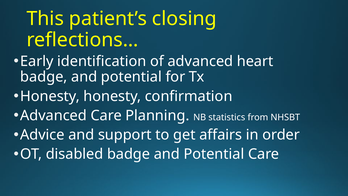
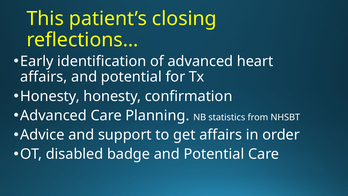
badge at (44, 77): badge -> affairs
